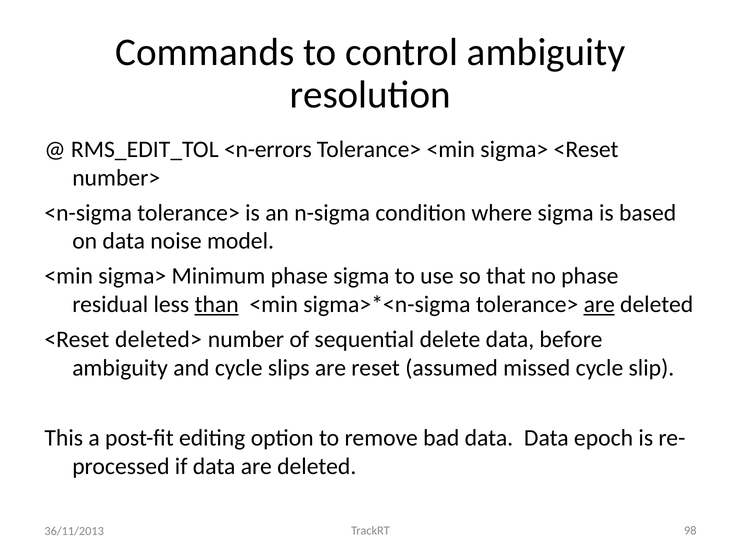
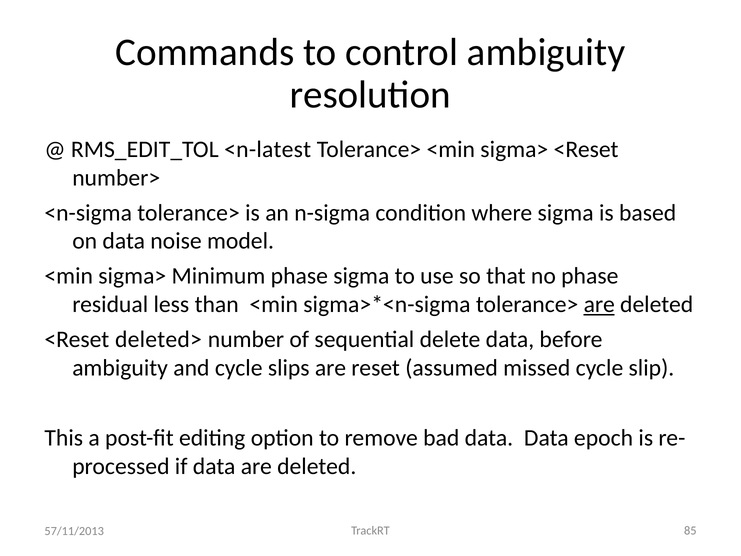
<n-errors: <n-errors -> <n-latest
than underline: present -> none
98: 98 -> 85
36/11/2013: 36/11/2013 -> 57/11/2013
